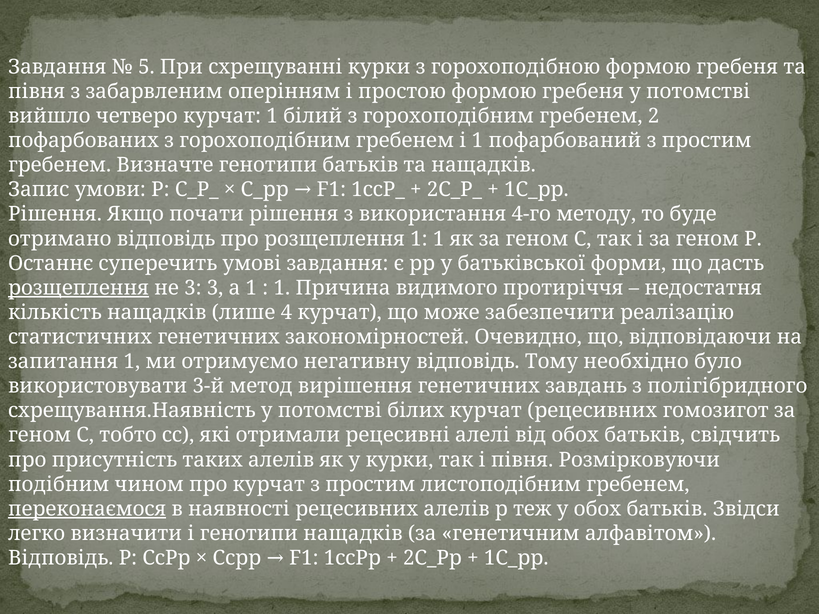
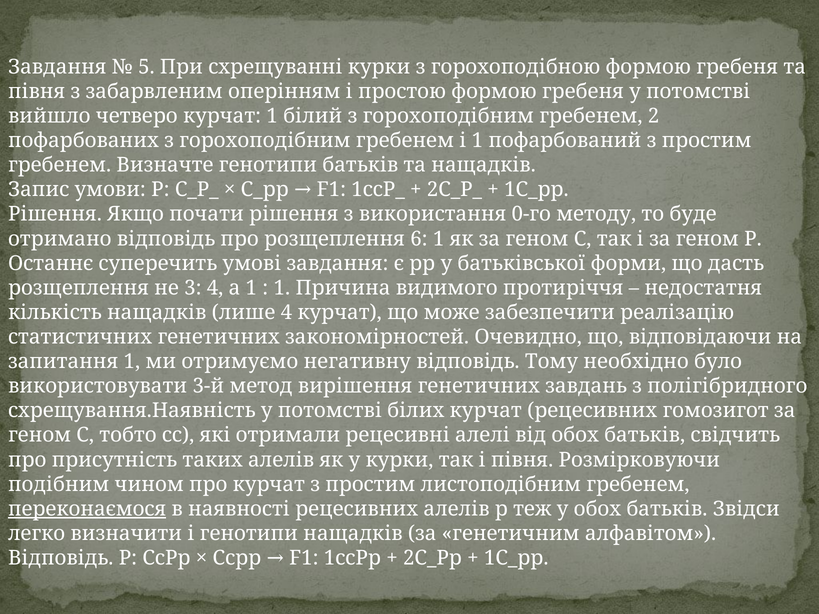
4-го: 4-го -> 0-го
розщеплення 1: 1 -> 6
розщеплення at (78, 288) underline: present -> none
3 3: 3 -> 4
